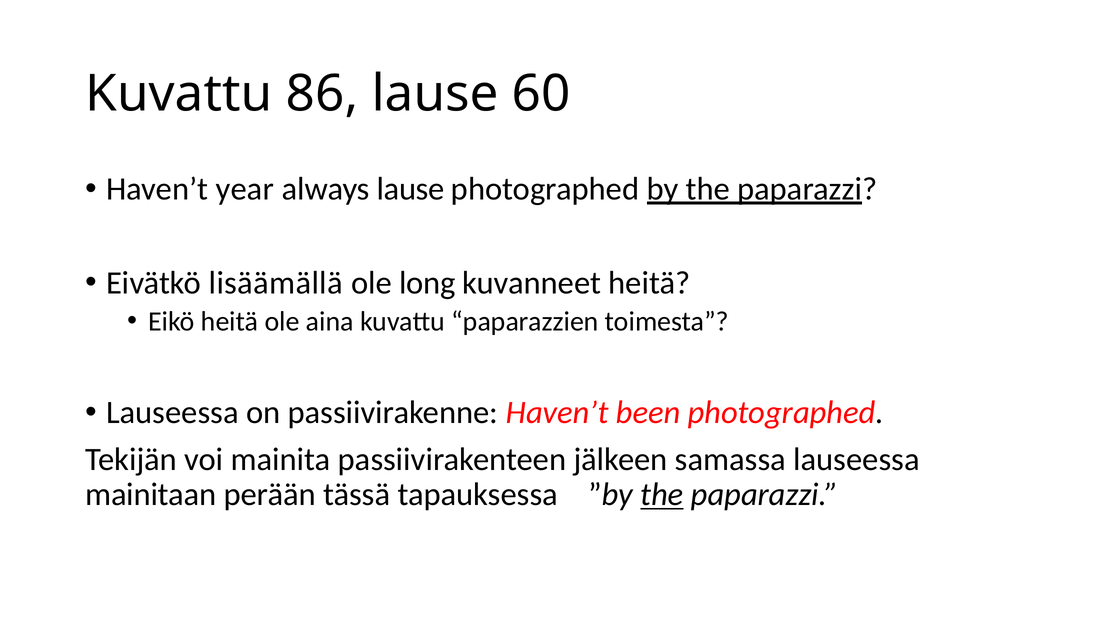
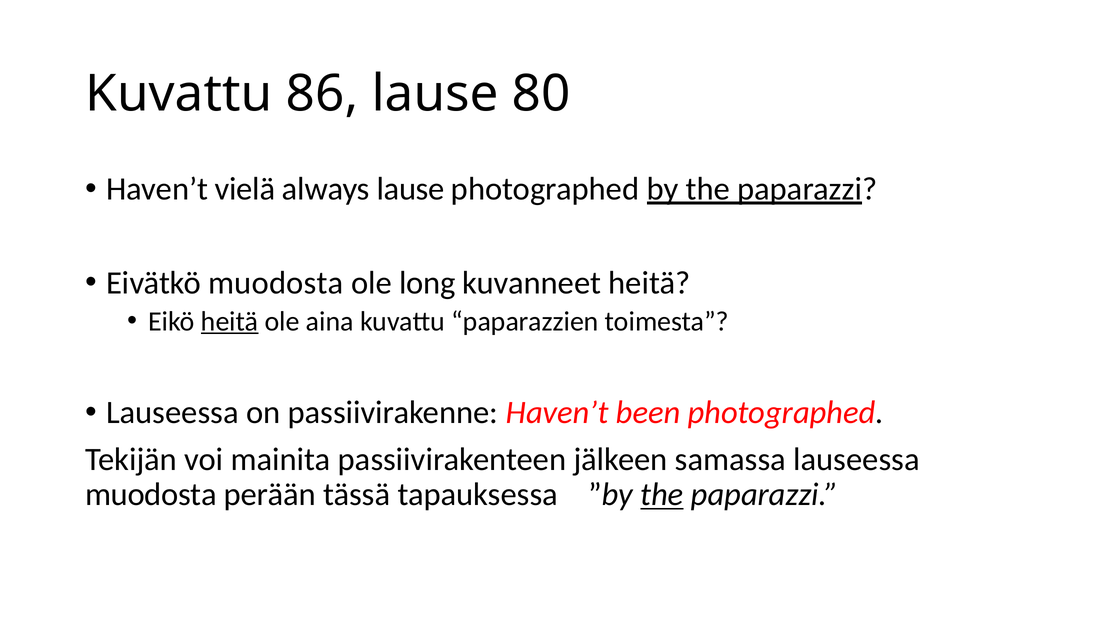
60: 60 -> 80
year: year -> vielä
Eivätkö lisäämällä: lisäämällä -> muodosta
heitä at (230, 321) underline: none -> present
mainitaan at (151, 495): mainitaan -> muodosta
